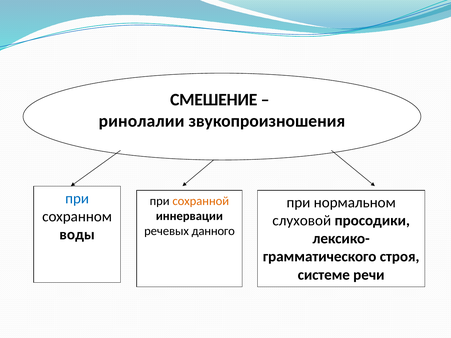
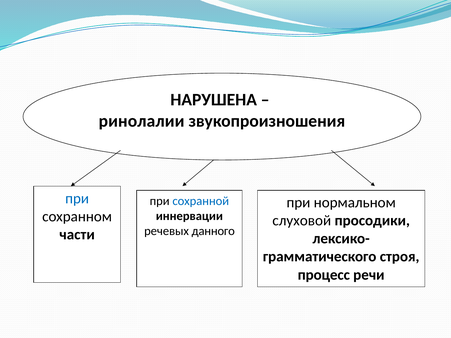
СМЕШЕНИЕ: СМЕШЕНИЕ -> НАРУШЕНА
сохранной colour: orange -> blue
воды: воды -> части
системе: системе -> процесс
